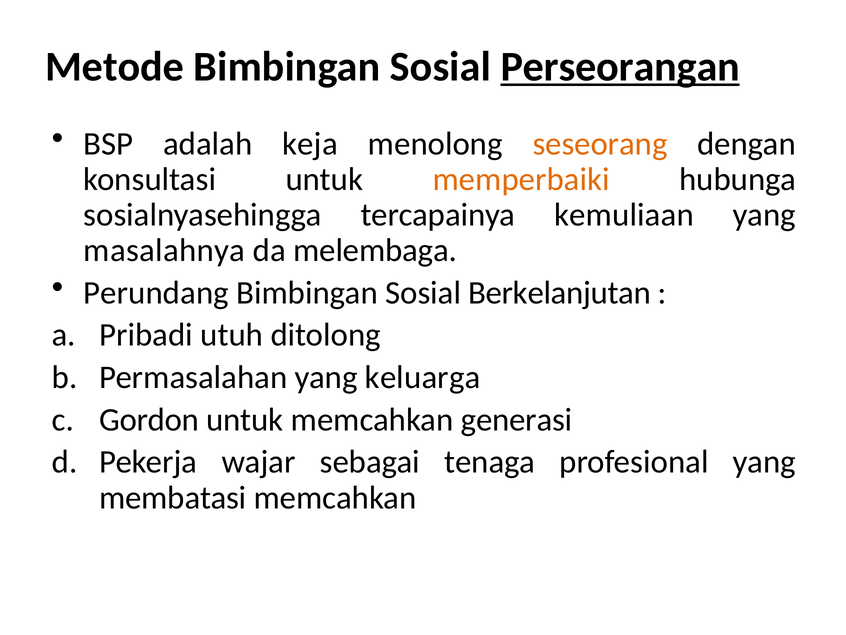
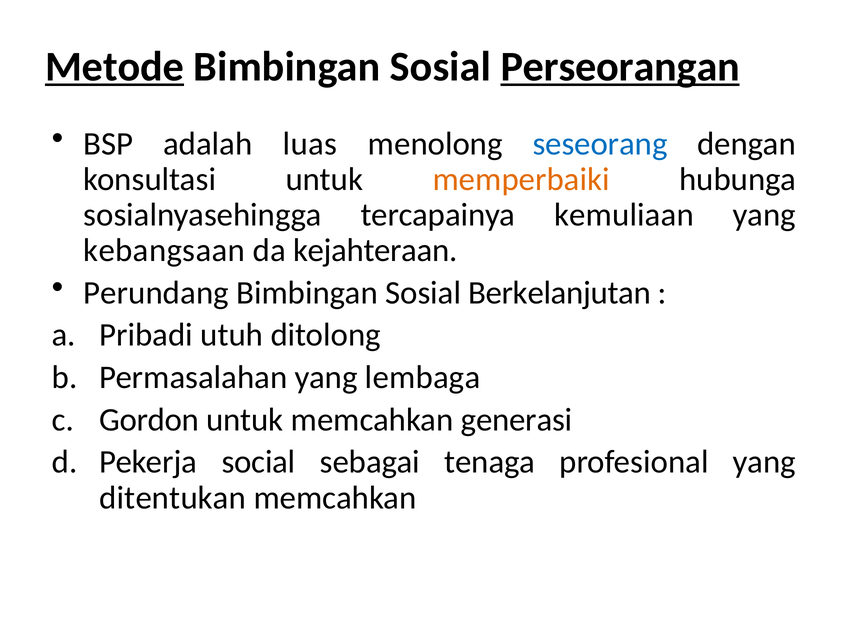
Metode underline: none -> present
keja: keja -> luas
seseorang colour: orange -> blue
masalahnya: masalahnya -> kebangsaan
melembaga: melembaga -> kejahteraan
keluarga: keluarga -> lembaga
wajar: wajar -> social
membatasi: membatasi -> ditentukan
